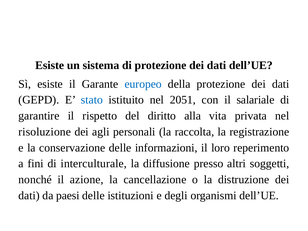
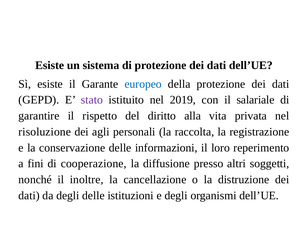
stato colour: blue -> purple
2051: 2051 -> 2019
interculturale: interculturale -> cooperazione
azione: azione -> inoltre
da paesi: paesi -> degli
